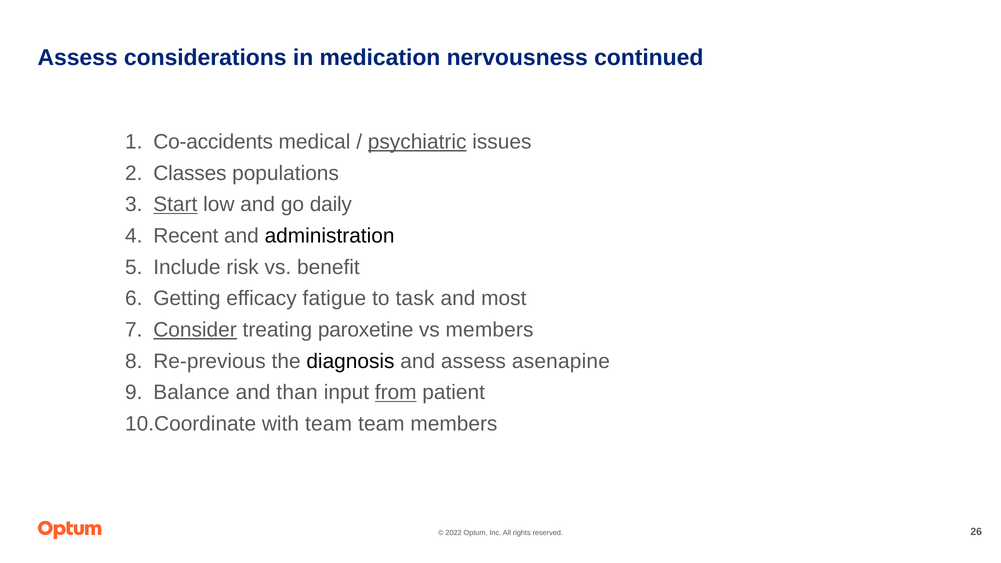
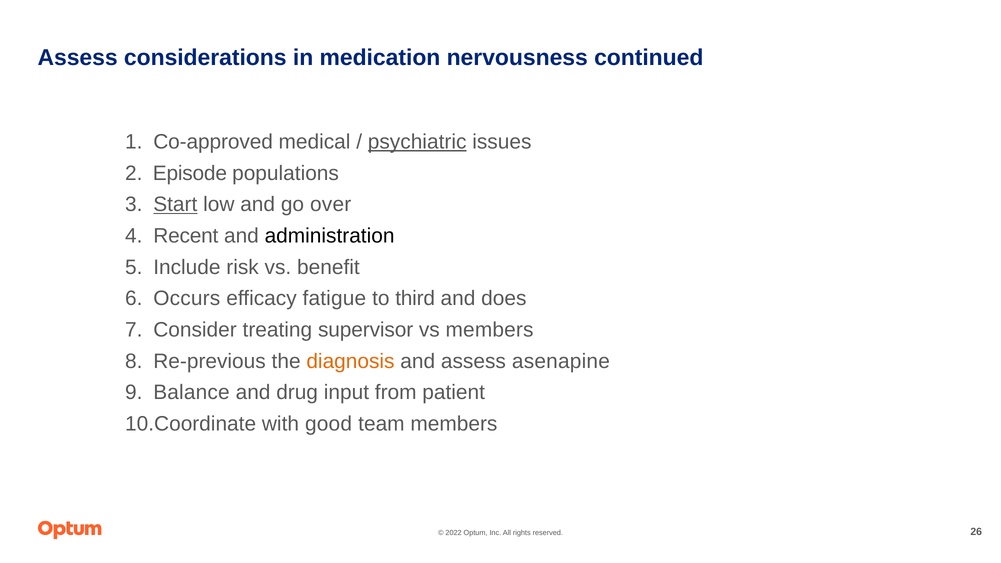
Co-accidents: Co-accidents -> Co-approved
Classes: Classes -> Episode
daily: daily -> over
Getting: Getting -> Occurs
task: task -> third
most: most -> does
Consider underline: present -> none
paroxetine: paroxetine -> supervisor
diagnosis colour: black -> orange
than: than -> drug
from underline: present -> none
with team: team -> good
